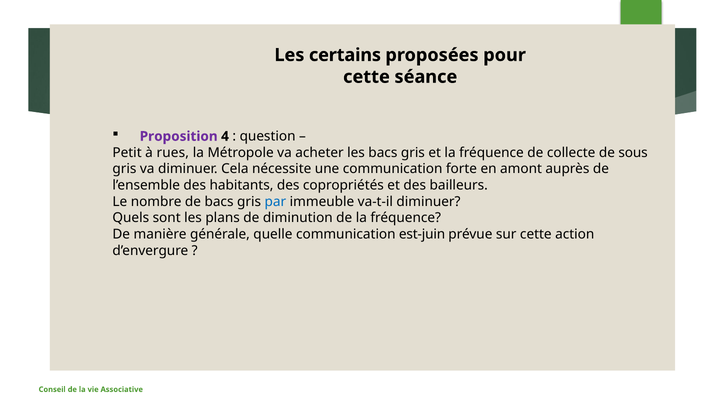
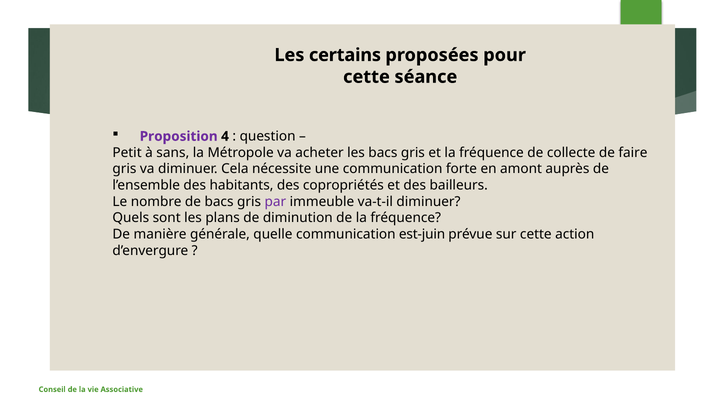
rues: rues -> sans
sous: sous -> faire
par colour: blue -> purple
